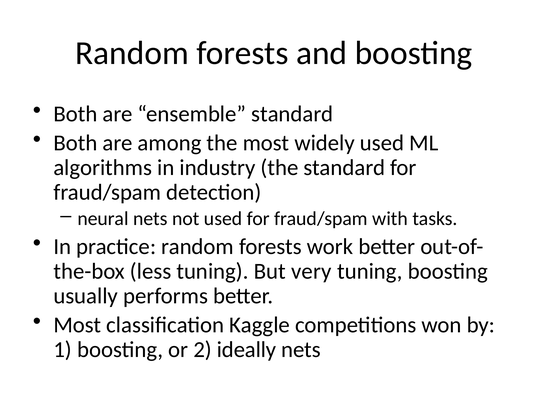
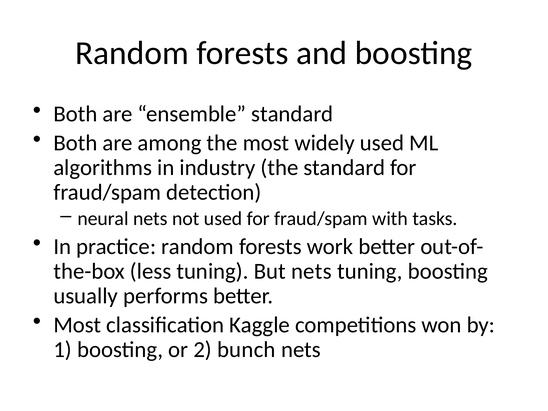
But very: very -> nets
ideally: ideally -> bunch
